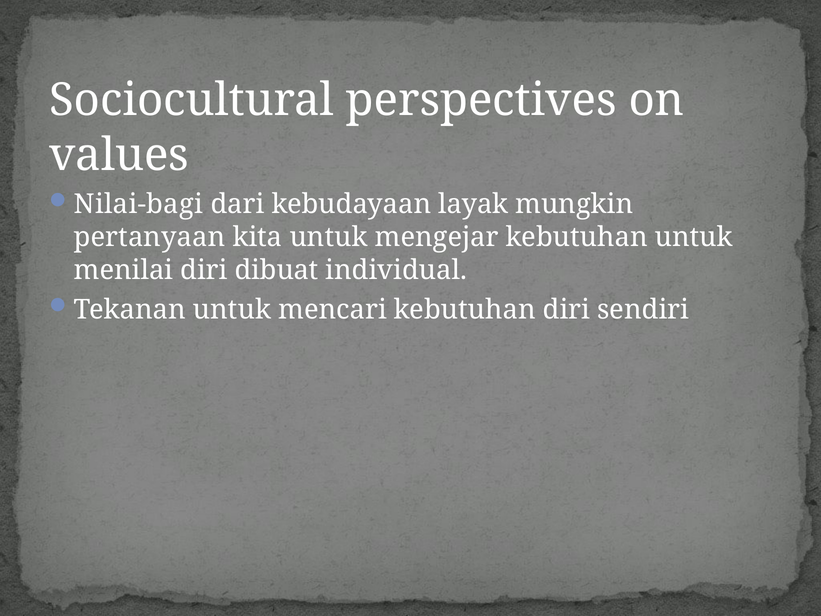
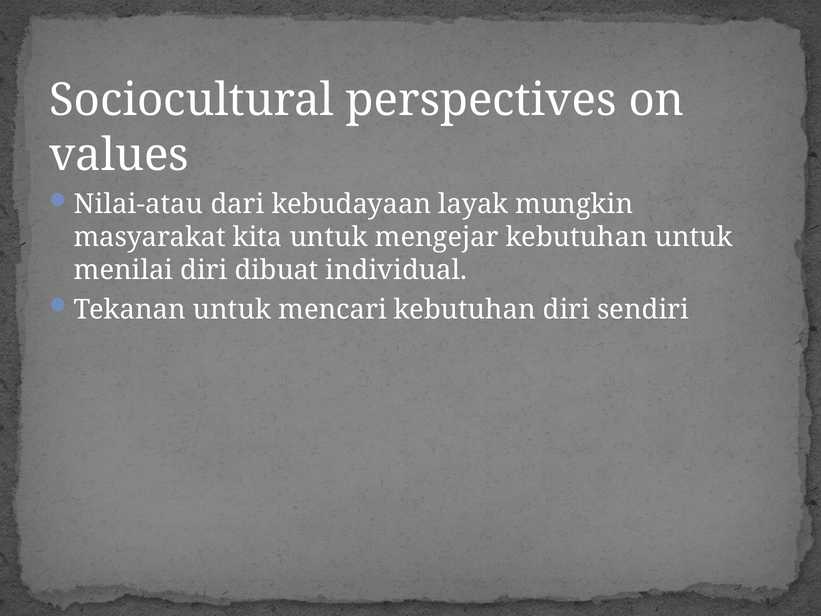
Nilai-bagi: Nilai-bagi -> Nilai-atau
pertanyaan: pertanyaan -> masyarakat
